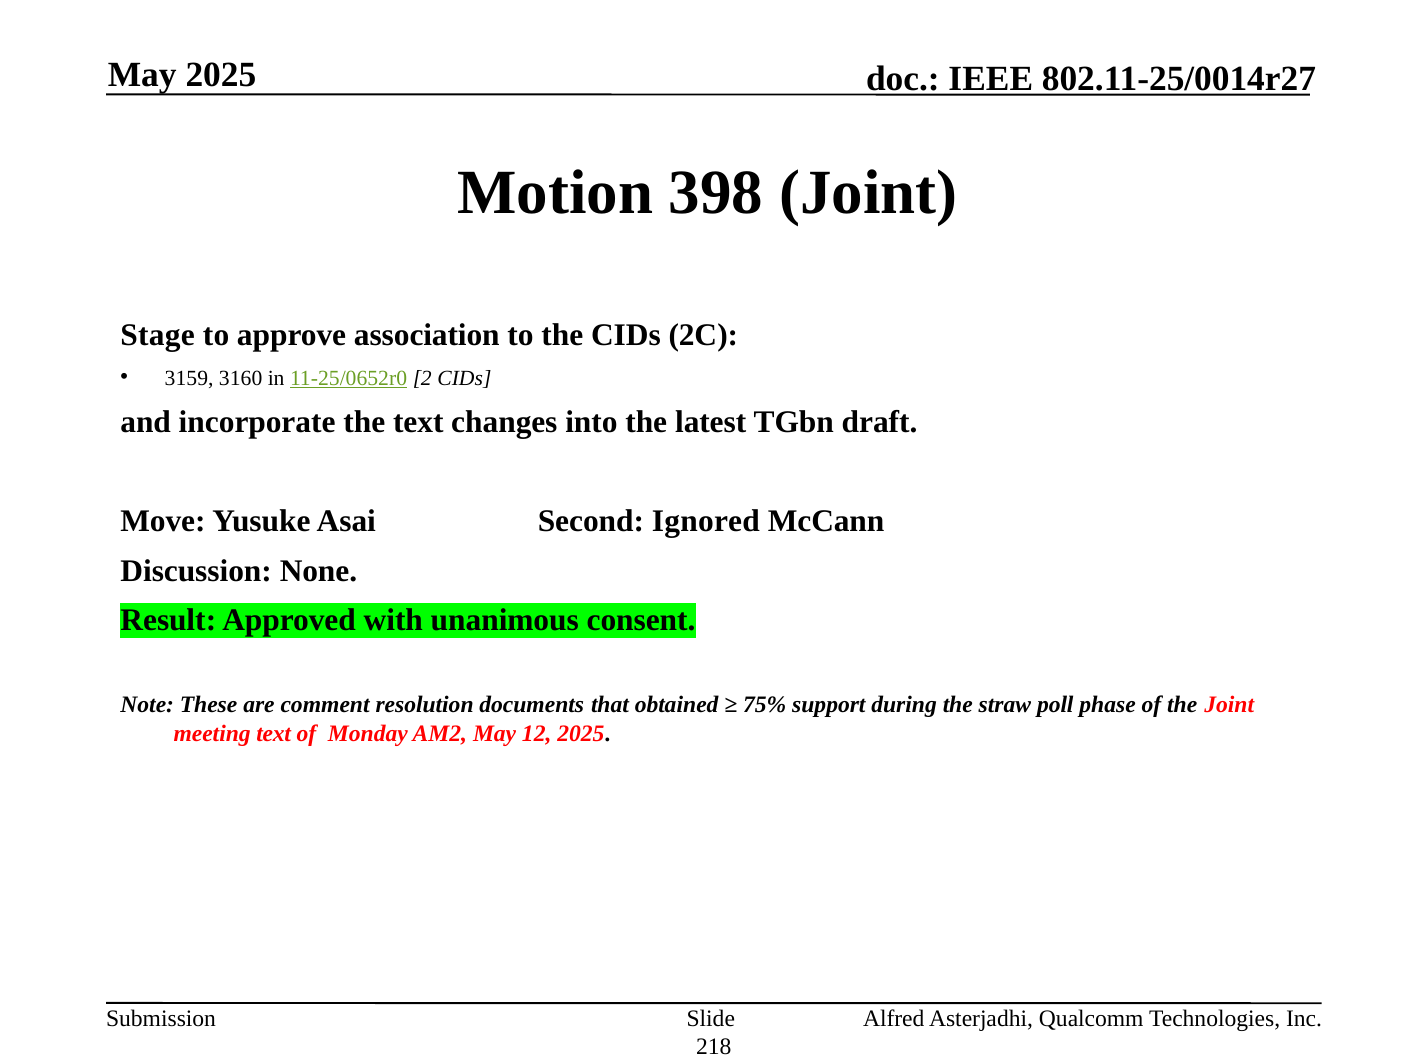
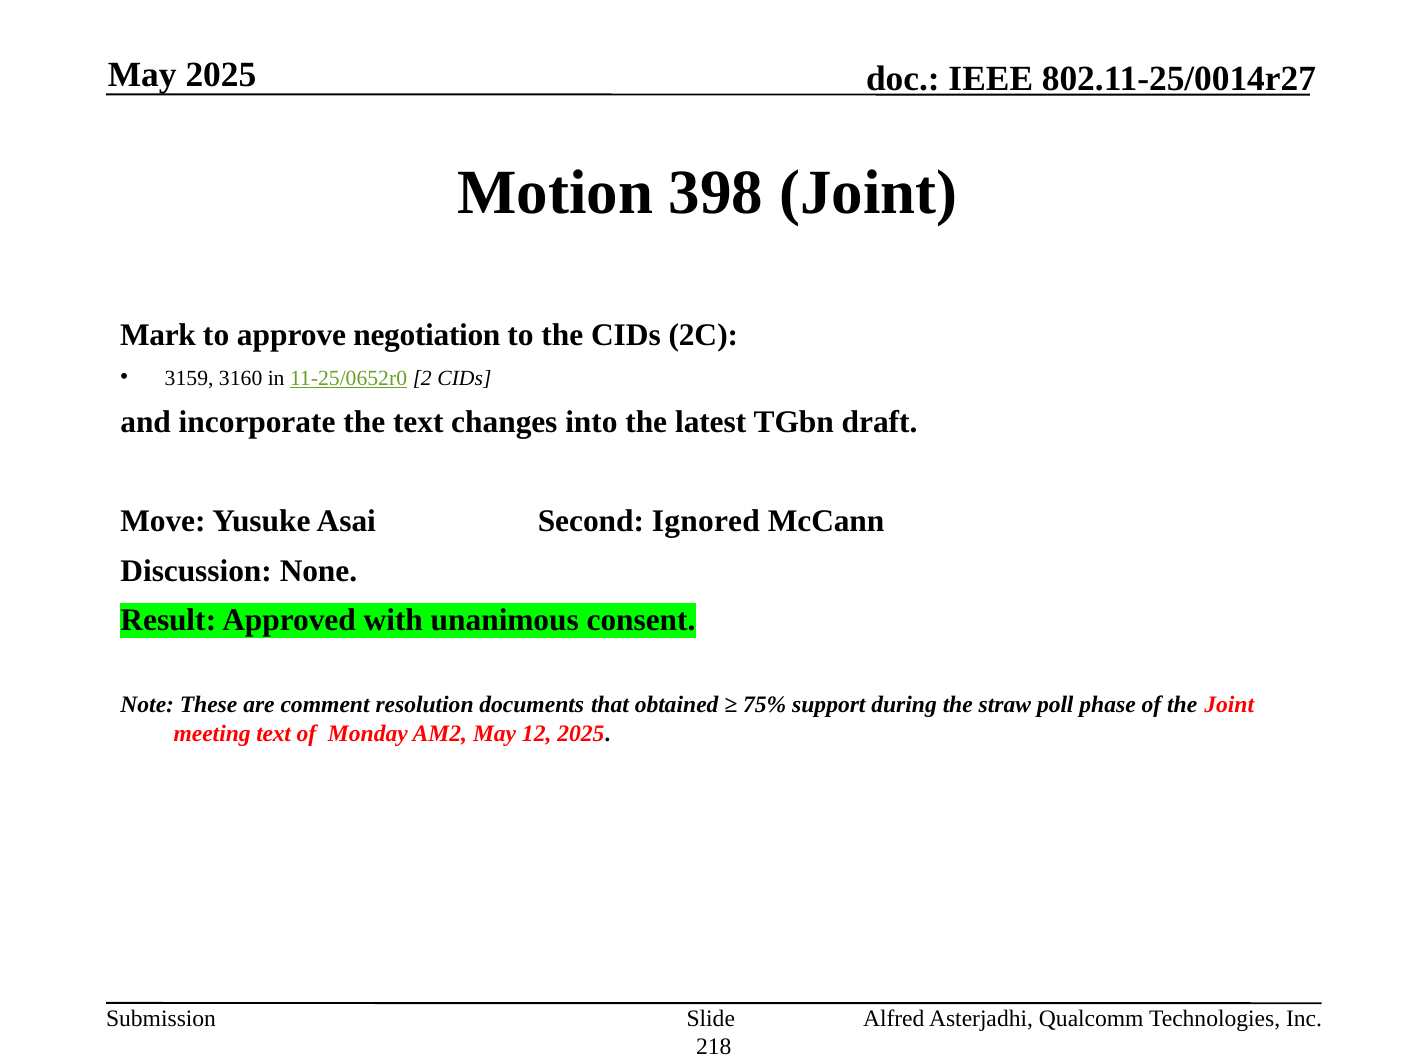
Stage: Stage -> Mark
association: association -> negotiation
